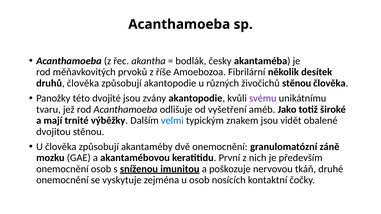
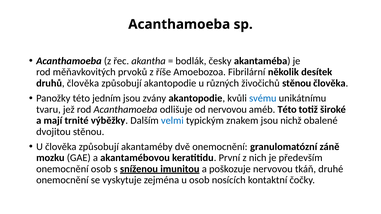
dvojité: dvojité -> jedním
svému colour: purple -> blue
od vyšetření: vyšetření -> nervovou
améb Jako: Jako -> Této
vidět: vidět -> nichž
